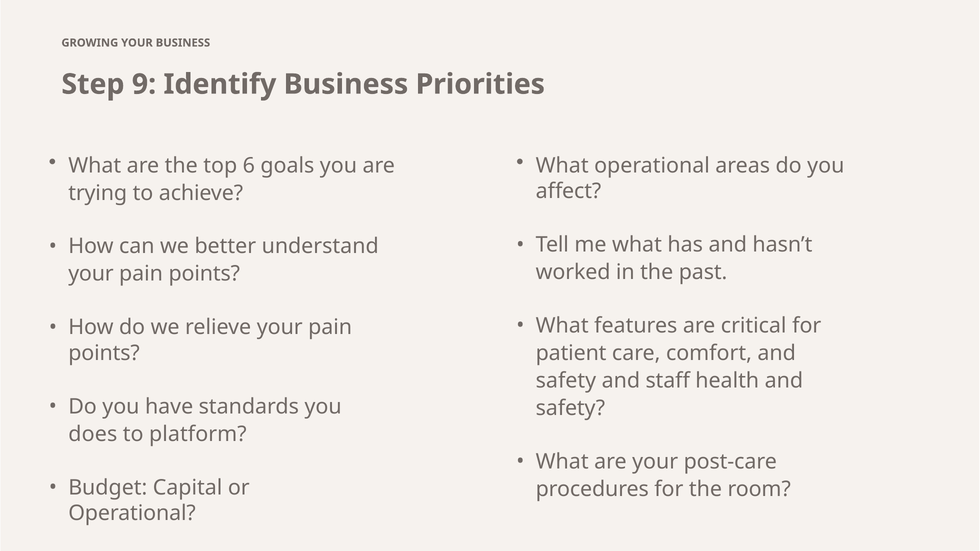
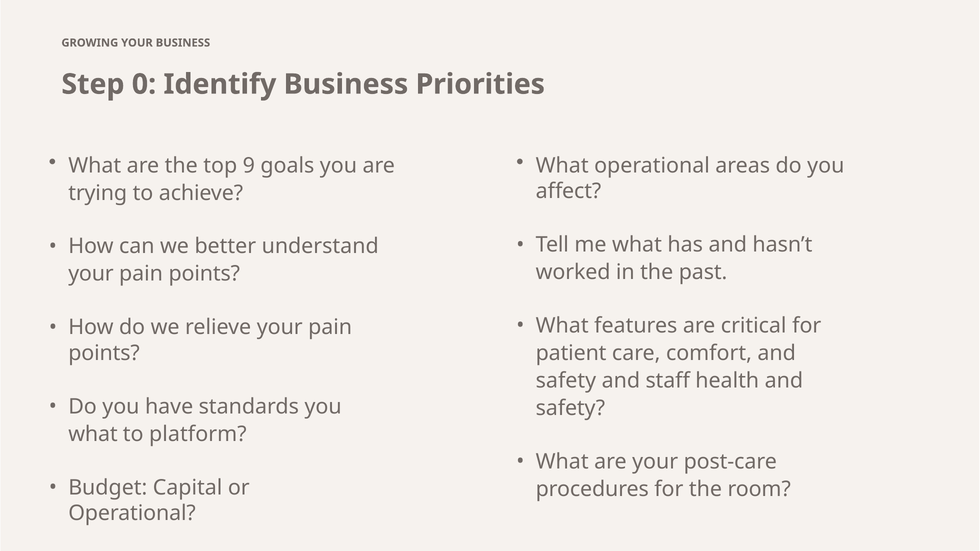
9: 9 -> 0
6: 6 -> 9
does at (93, 434): does -> what
